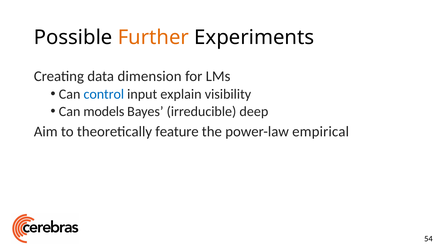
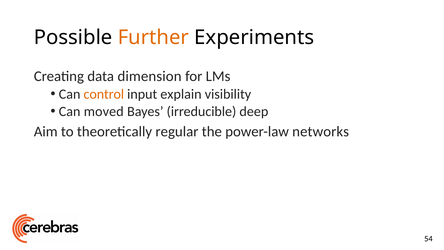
control colour: blue -> orange
models: models -> moved
feature: feature -> regular
empirical: empirical -> networks
